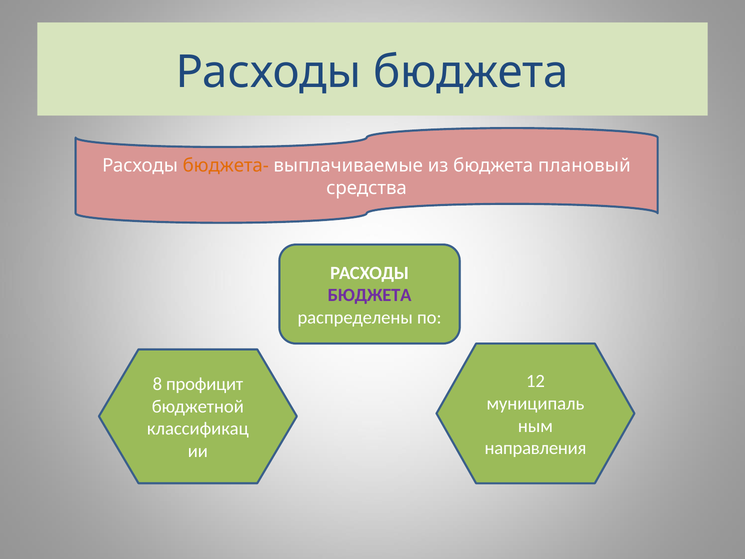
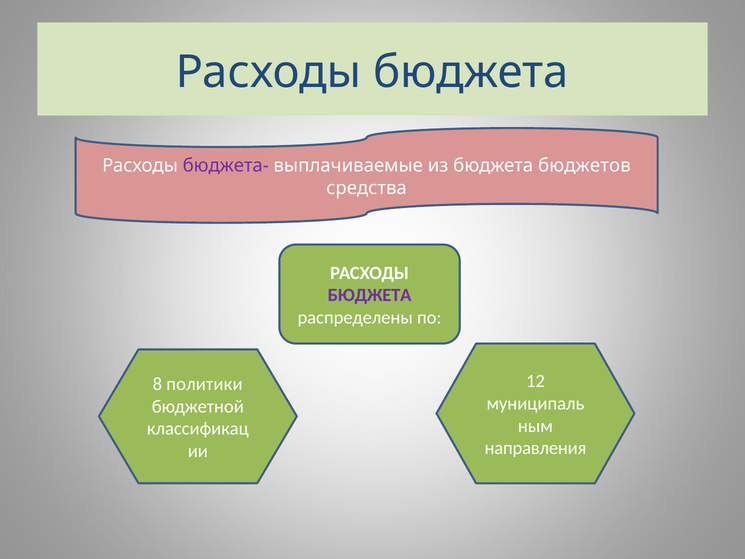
бюджета- colour: orange -> purple
плановый: плановый -> бюджетов
профицит: профицит -> политики
